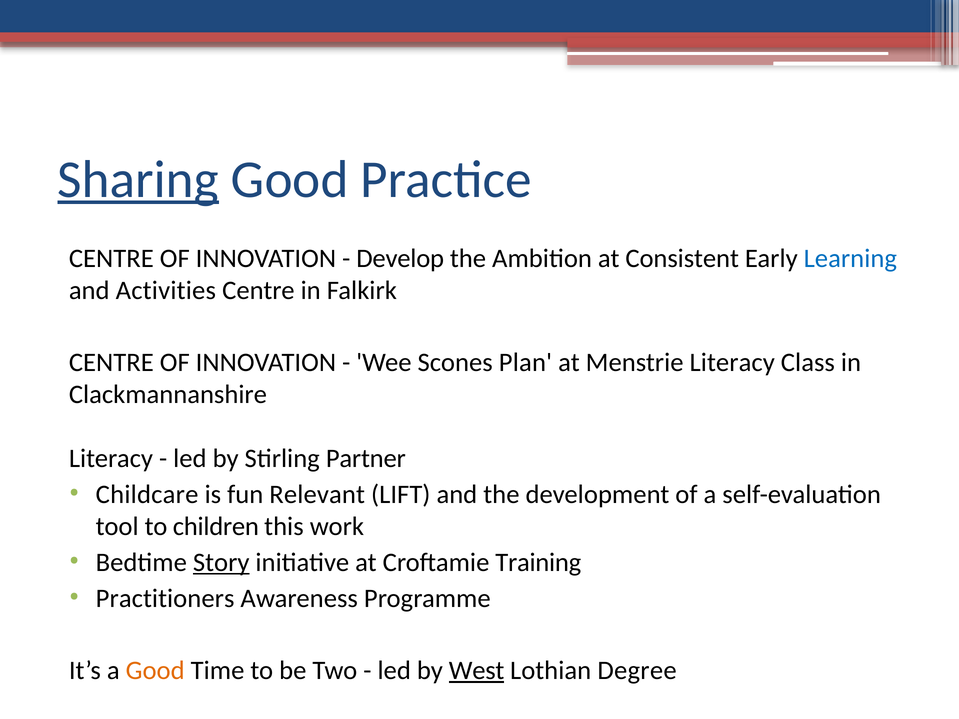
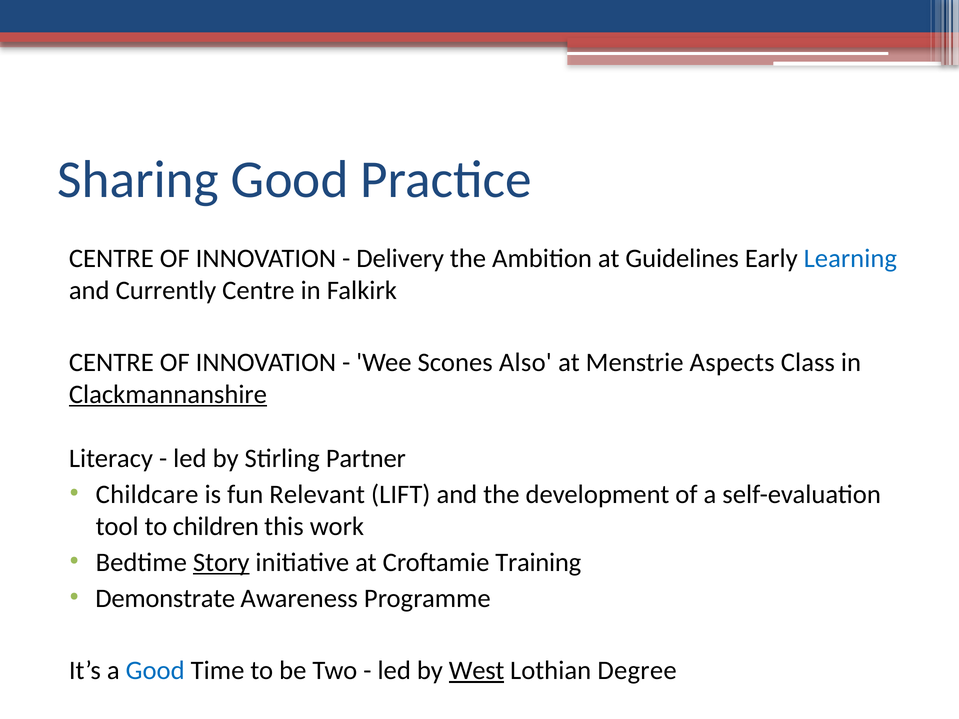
Sharing underline: present -> none
Develop: Develop -> Delivery
Consistent: Consistent -> Guidelines
Activities: Activities -> Currently
Plan: Plan -> Also
Menstrie Literacy: Literacy -> Aspects
Clackmannanshire underline: none -> present
Practitioners: Practitioners -> Demonstrate
Good at (155, 671) colour: orange -> blue
